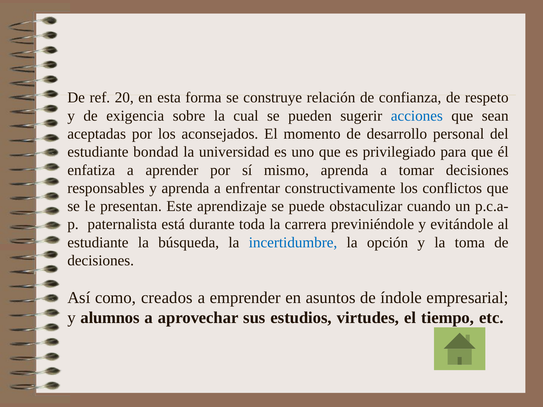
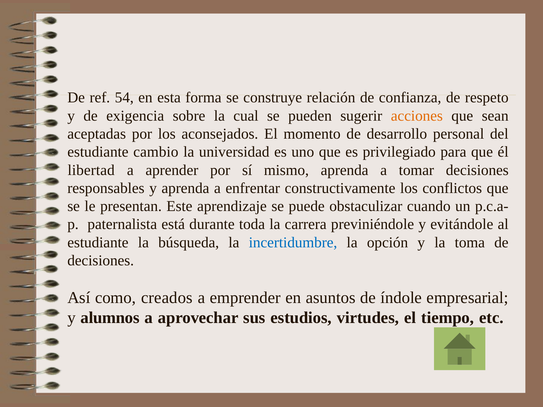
20: 20 -> 54
acciones colour: blue -> orange
bondad: bondad -> cambio
enfatiza: enfatiza -> libertad
